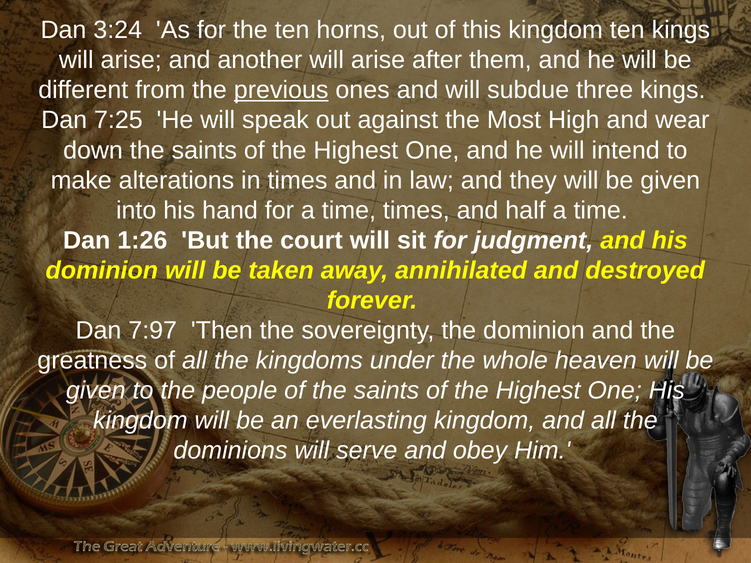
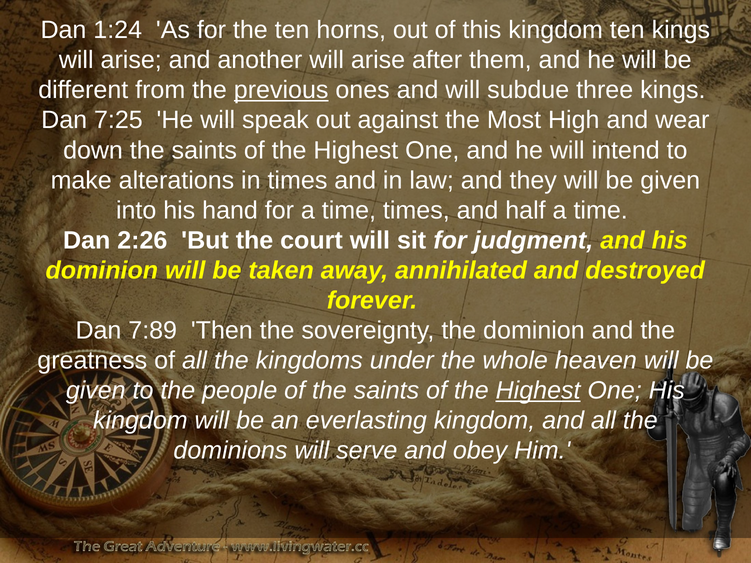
3:24: 3:24 -> 1:24
1:26: 1:26 -> 2:26
7:97: 7:97 -> 7:89
Highest at (538, 391) underline: none -> present
